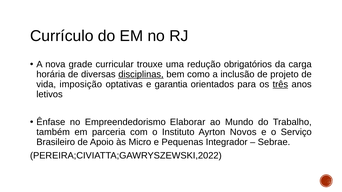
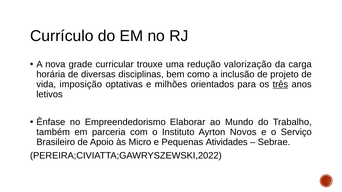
obrigatórios: obrigatórios -> valorização
disciplinas underline: present -> none
garantia: garantia -> milhões
Integrador: Integrador -> Atividades
